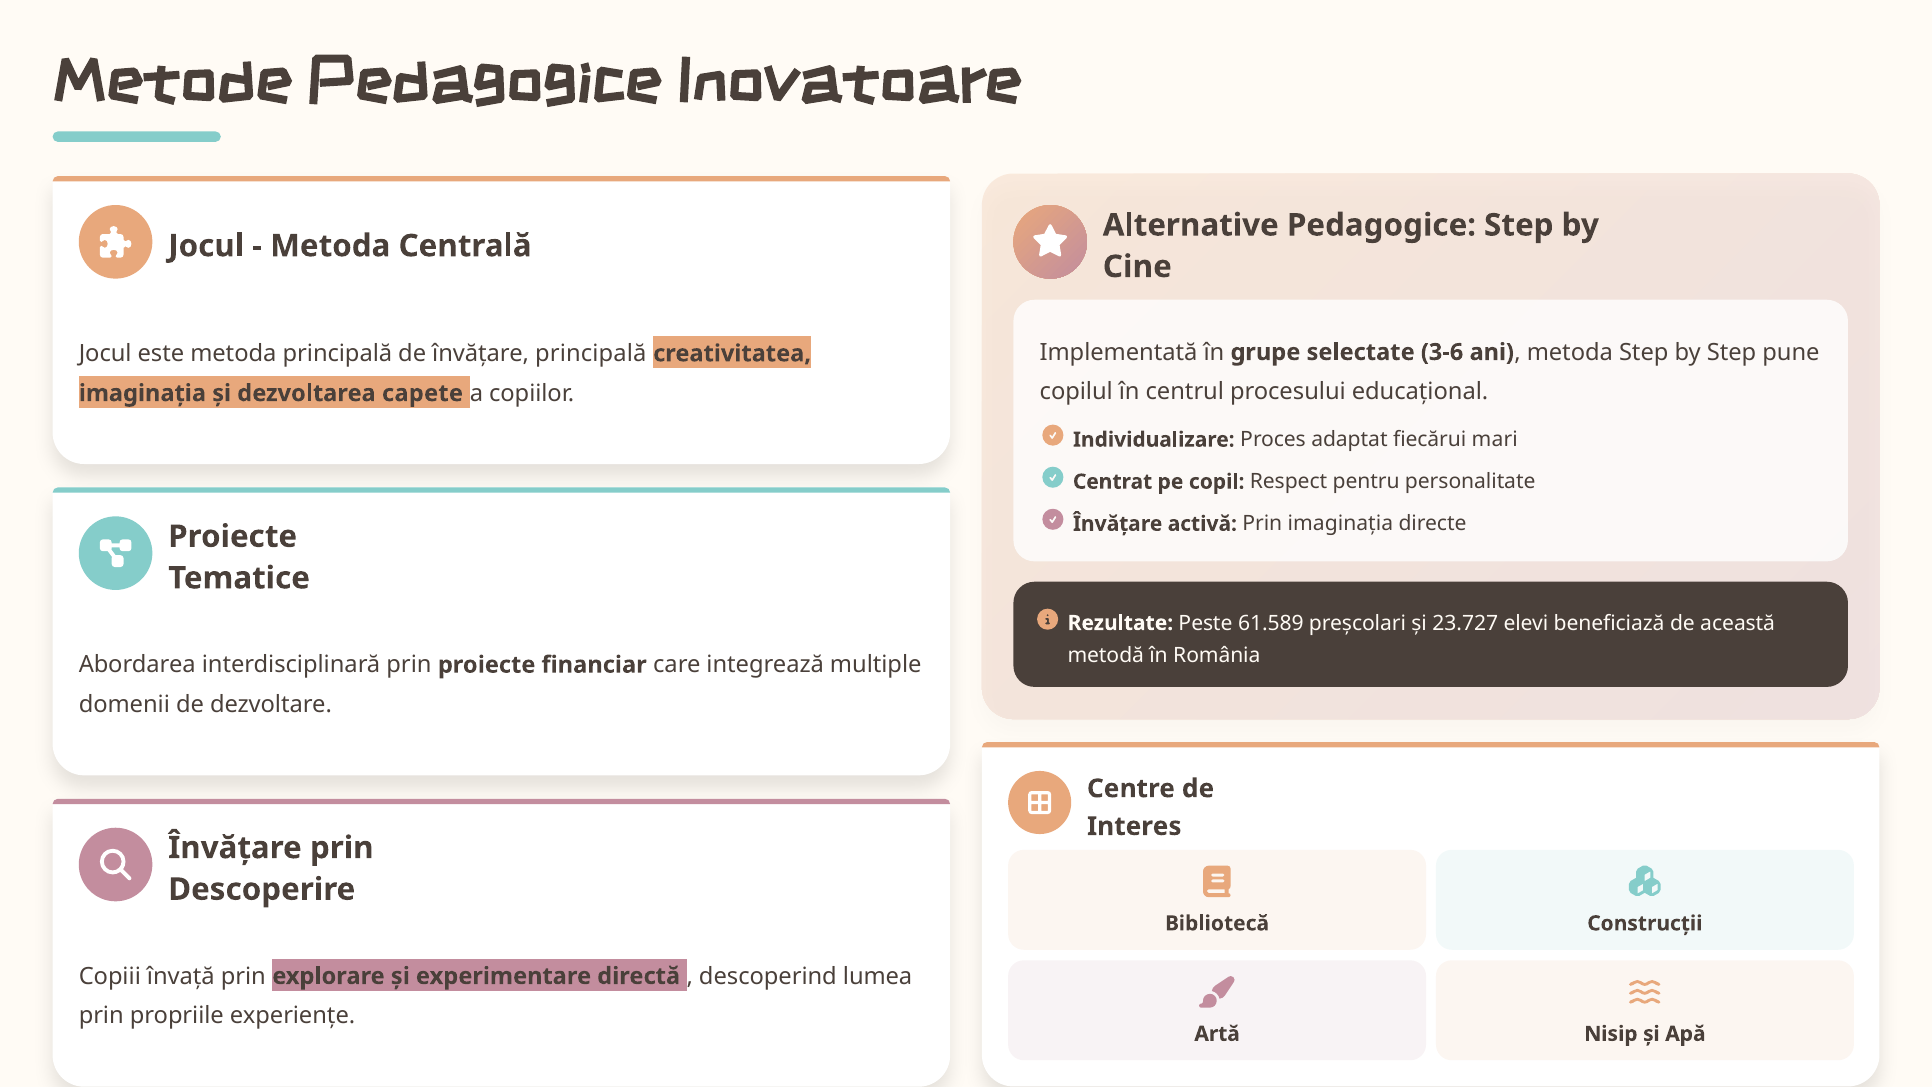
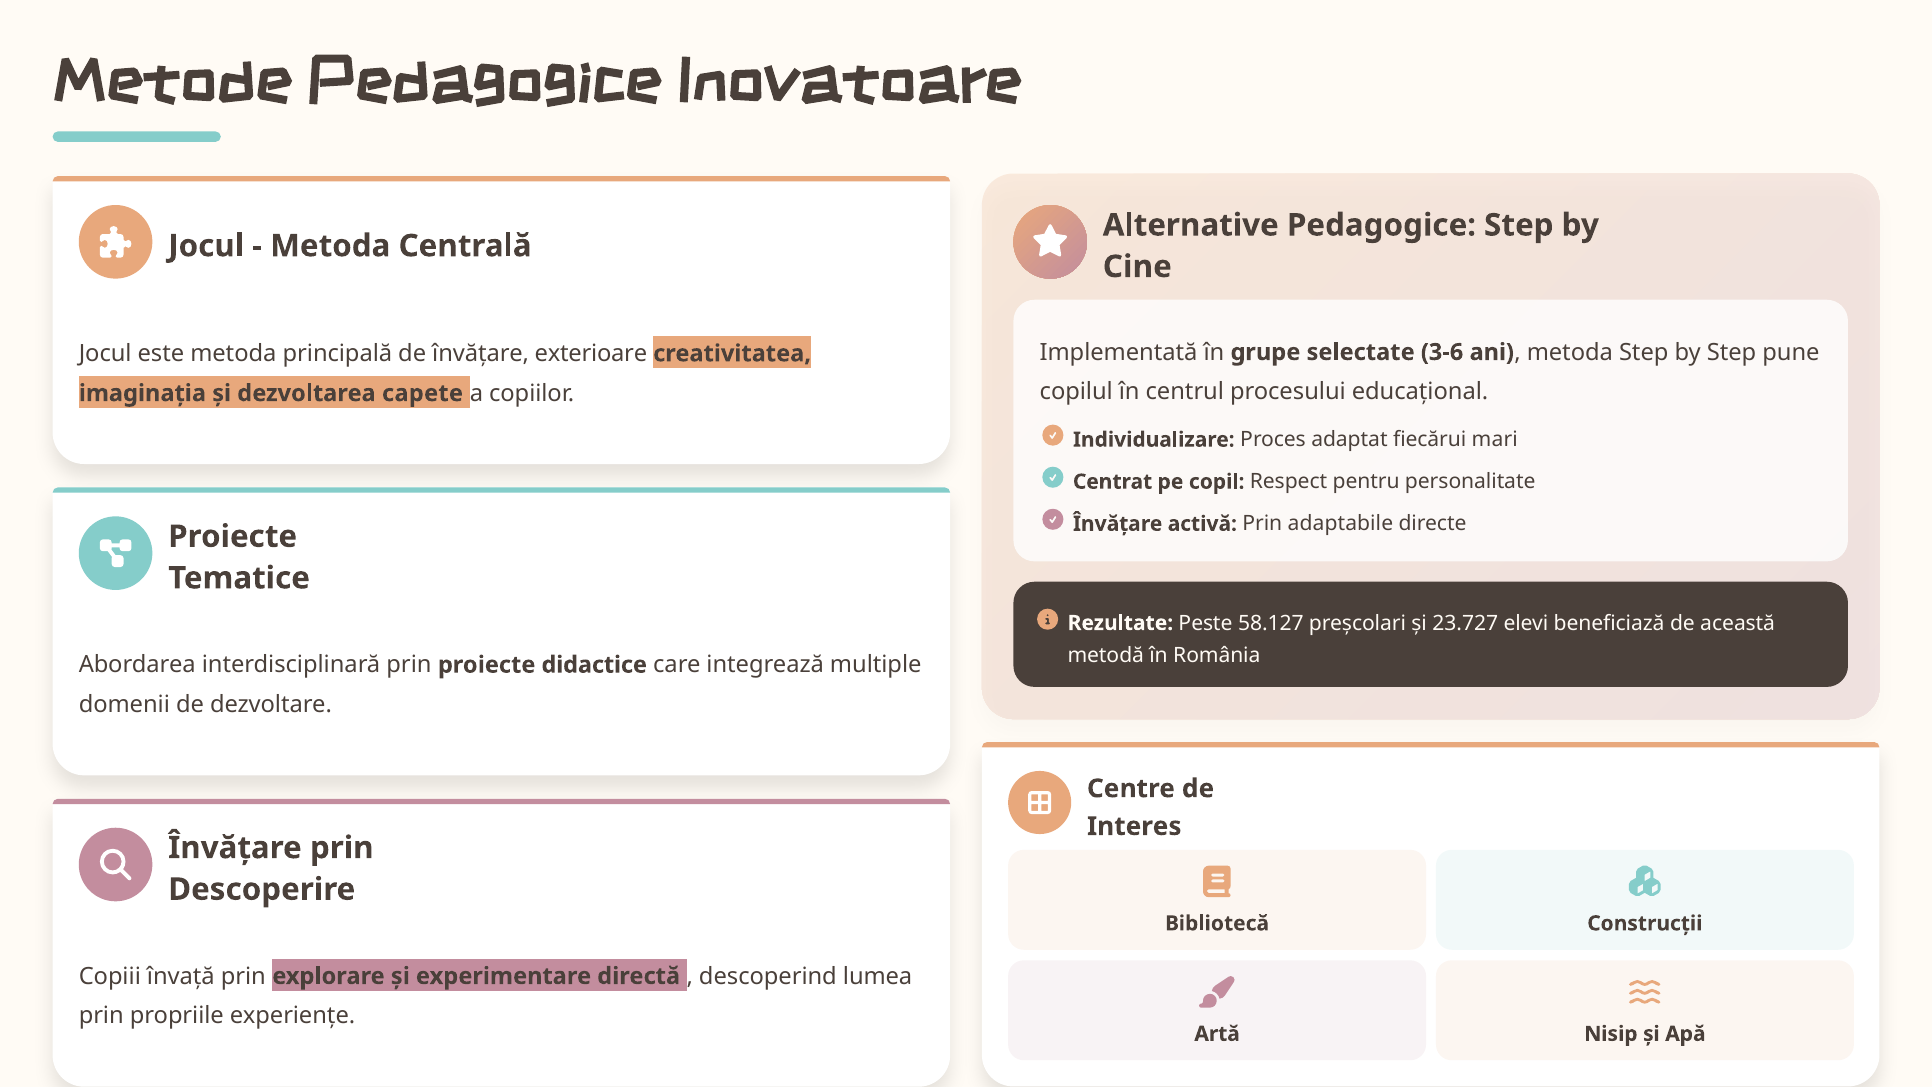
învățare principală: principală -> exterioare
Prin imaginația: imaginația -> adaptabile
61.589: 61.589 -> 58.127
financiar: financiar -> didactice
